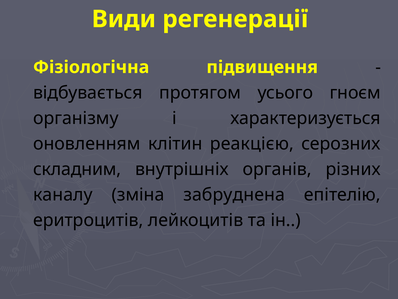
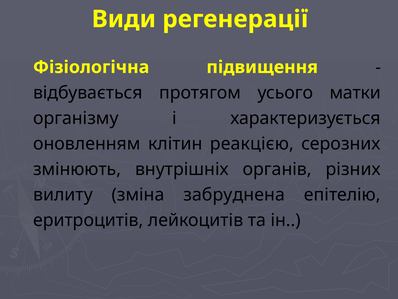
гноєм: гноєм -> матки
складним: складним -> змінюють
каналу: каналу -> вилиту
